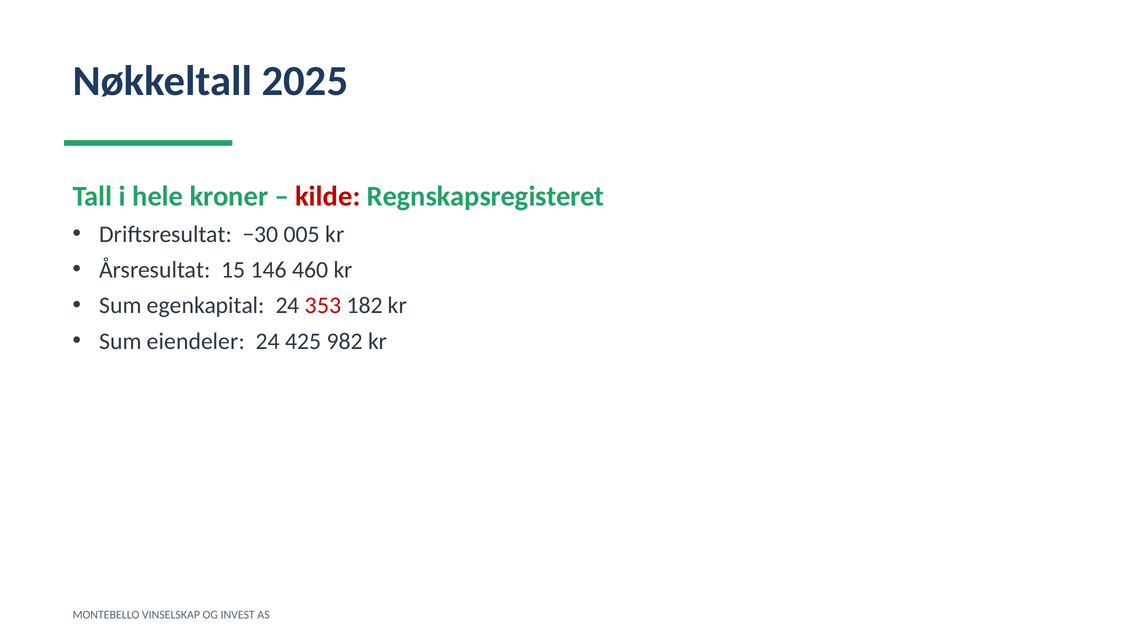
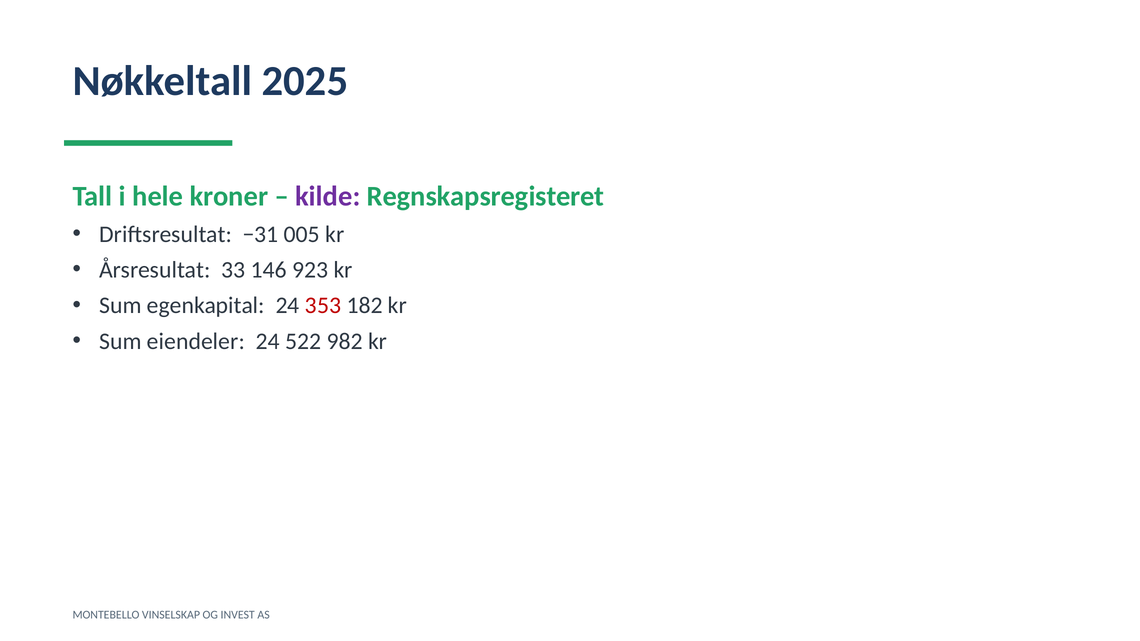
kilde colour: red -> purple
−30: −30 -> −31
15: 15 -> 33
460: 460 -> 923
425: 425 -> 522
